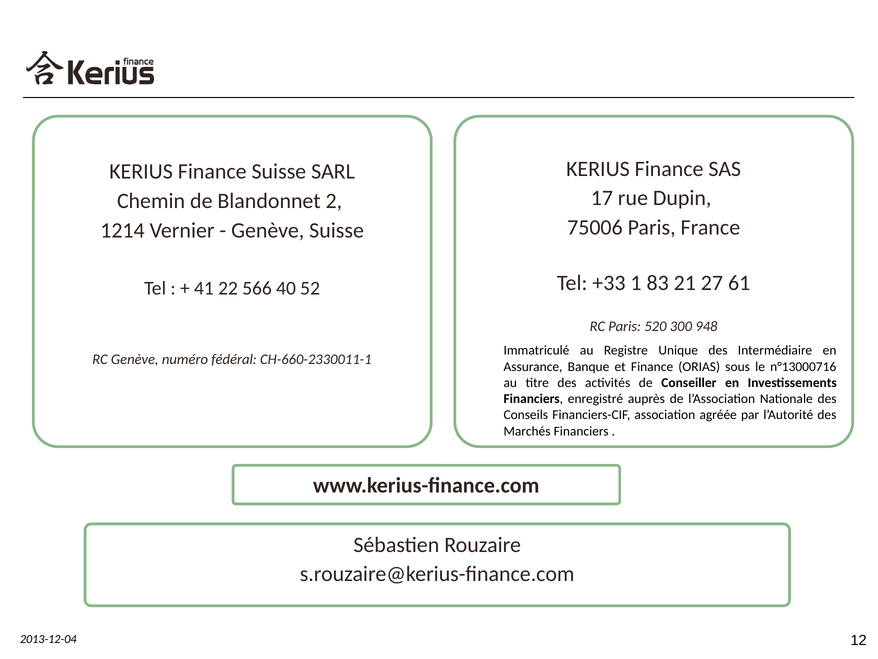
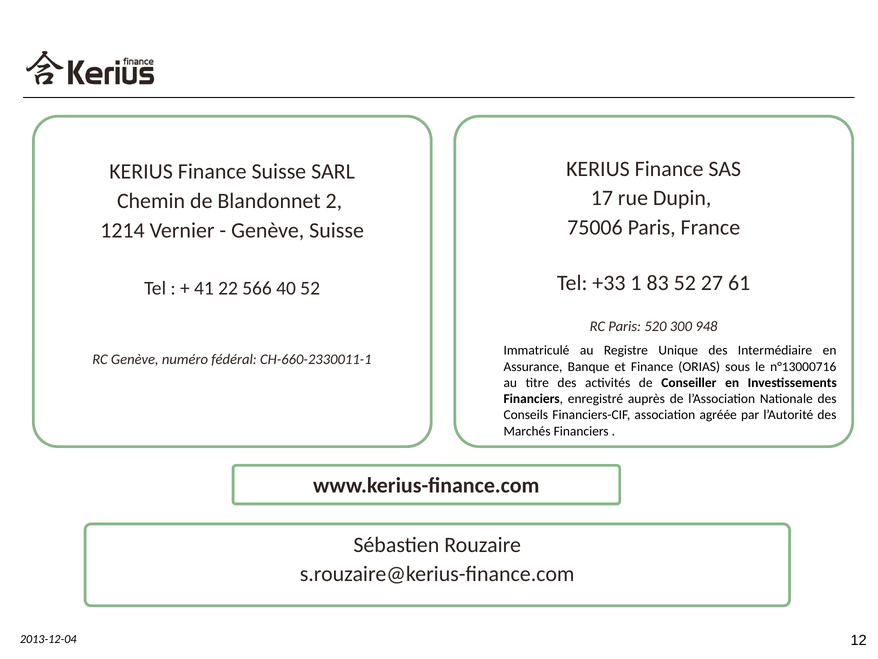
83 21: 21 -> 52
